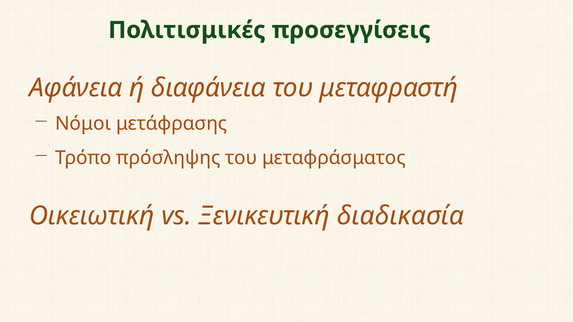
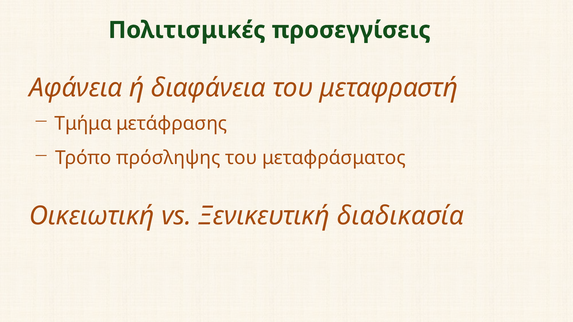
Νόμοι: Νόμοι -> Τμήμα
